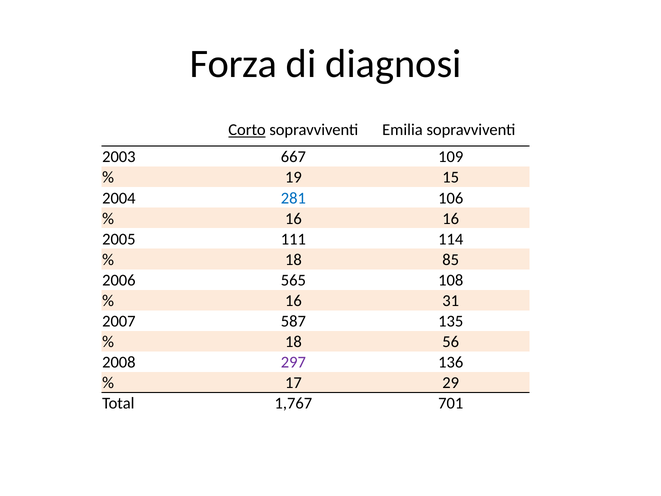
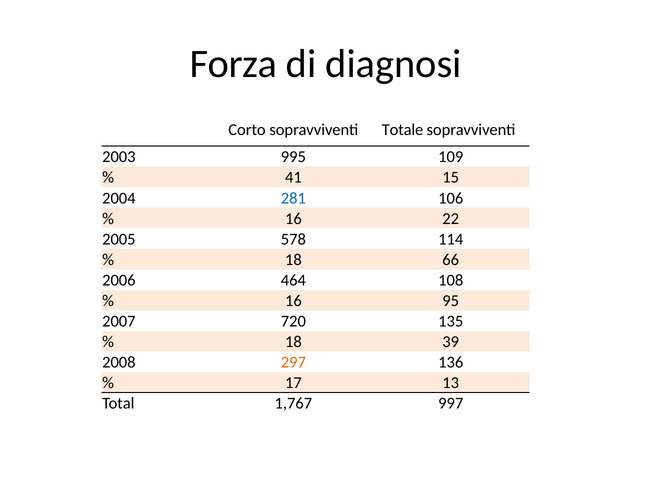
Corto underline: present -> none
Emilia: Emilia -> Totale
667: 667 -> 995
19: 19 -> 41
16 16: 16 -> 22
111: 111 -> 578
85: 85 -> 66
565: 565 -> 464
31: 31 -> 95
587: 587 -> 720
56: 56 -> 39
297 colour: purple -> orange
29: 29 -> 13
701: 701 -> 997
